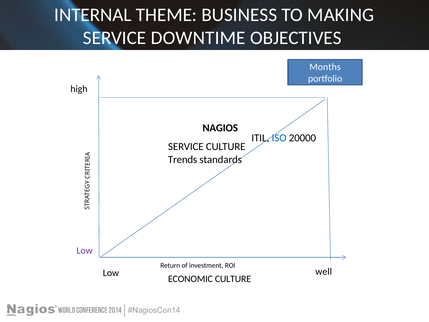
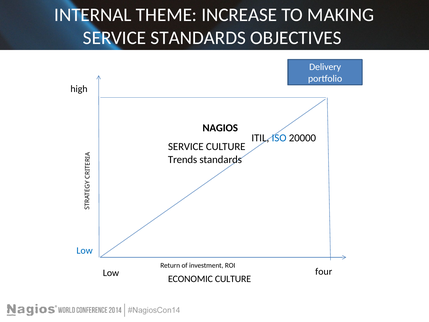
BUSINESS: BUSINESS -> INCREASE
SERVICE DOWNTIME: DOWNTIME -> STANDARDS
Months: Months -> Delivery
Low at (85, 251) colour: purple -> blue
well: well -> four
